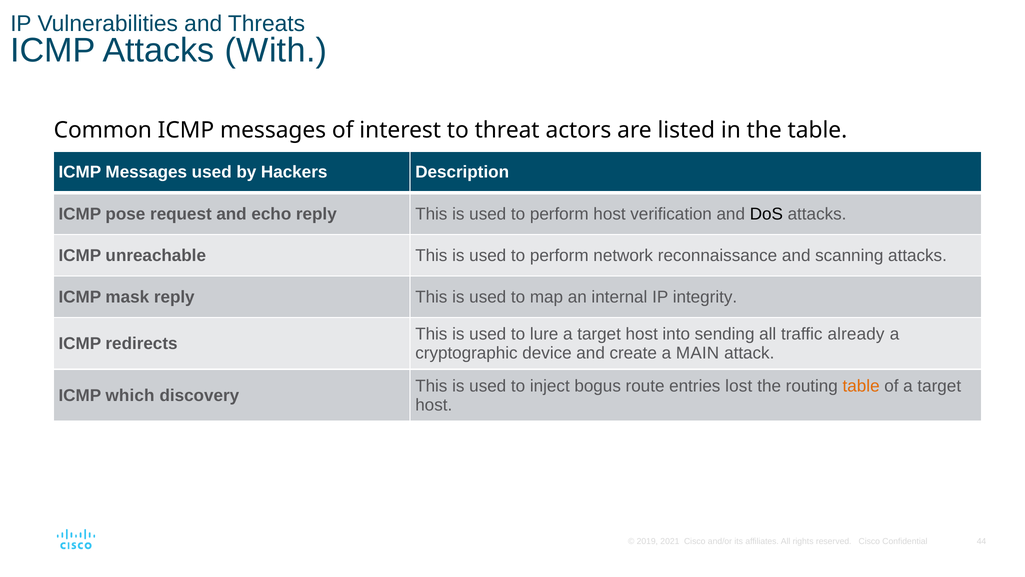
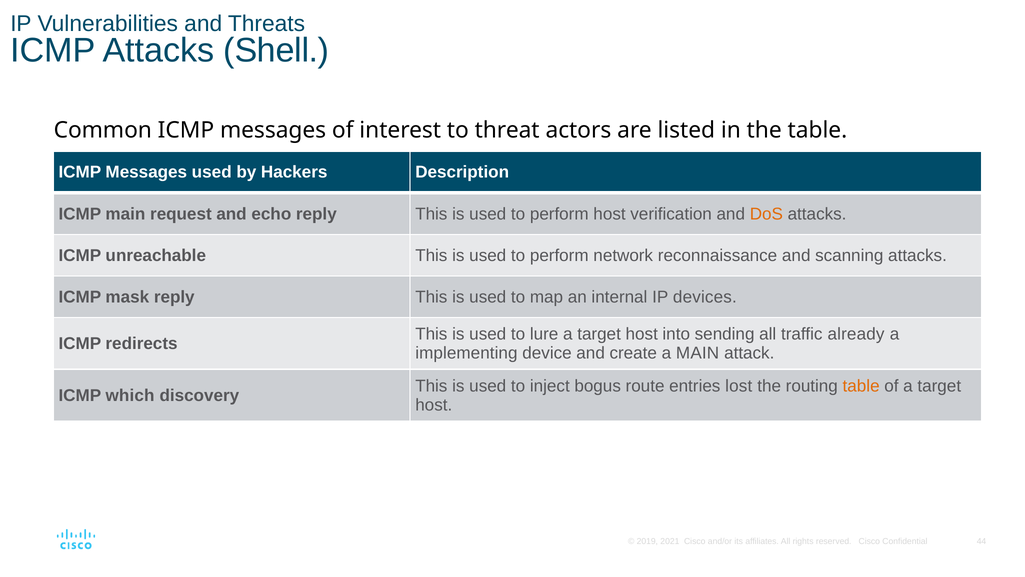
With: With -> Shell
ICMP pose: pose -> main
DoS colour: black -> orange
integrity: integrity -> devices
cryptographic: cryptographic -> implementing
